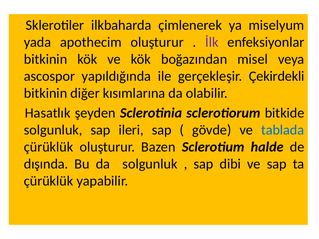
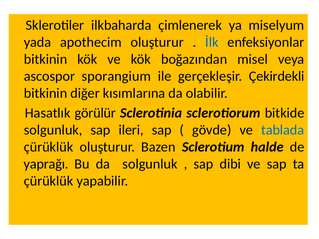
İlk colour: purple -> blue
yapıldığında: yapıldığında -> sporangium
şeyden: şeyden -> görülür
dışında: dışında -> yaprağı
